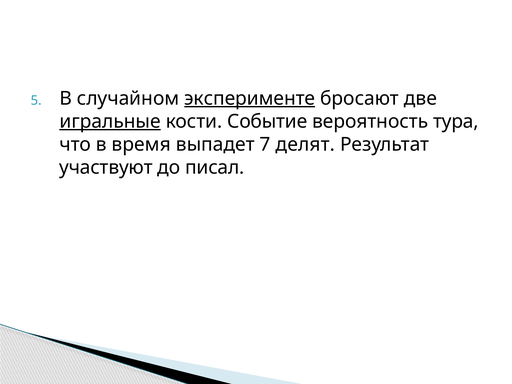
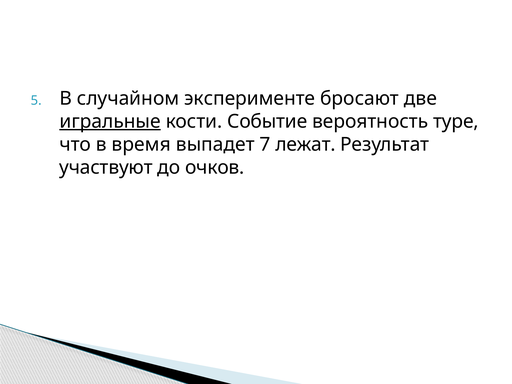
эксперименте underline: present -> none
тура: тура -> туре
делят: делят -> лежат
писал: писал -> очков
